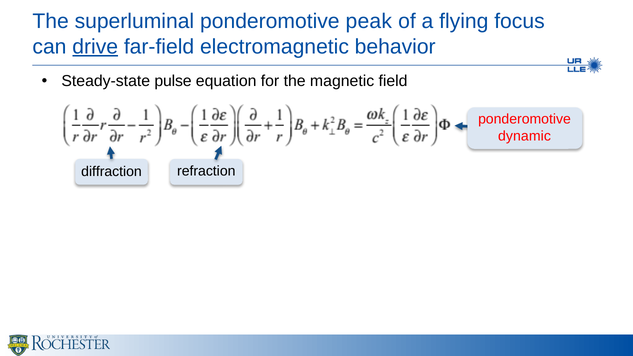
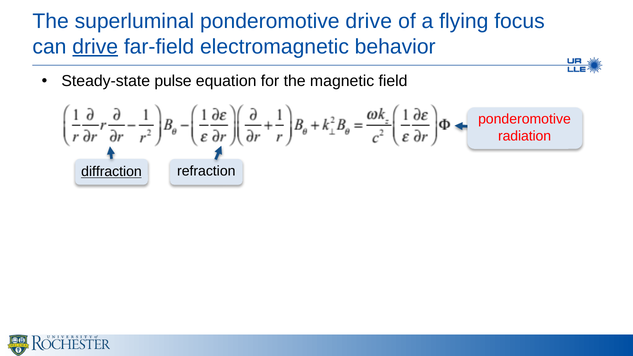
ponderomotive peak: peak -> drive
dynamic: dynamic -> radiation
diffraction underline: none -> present
